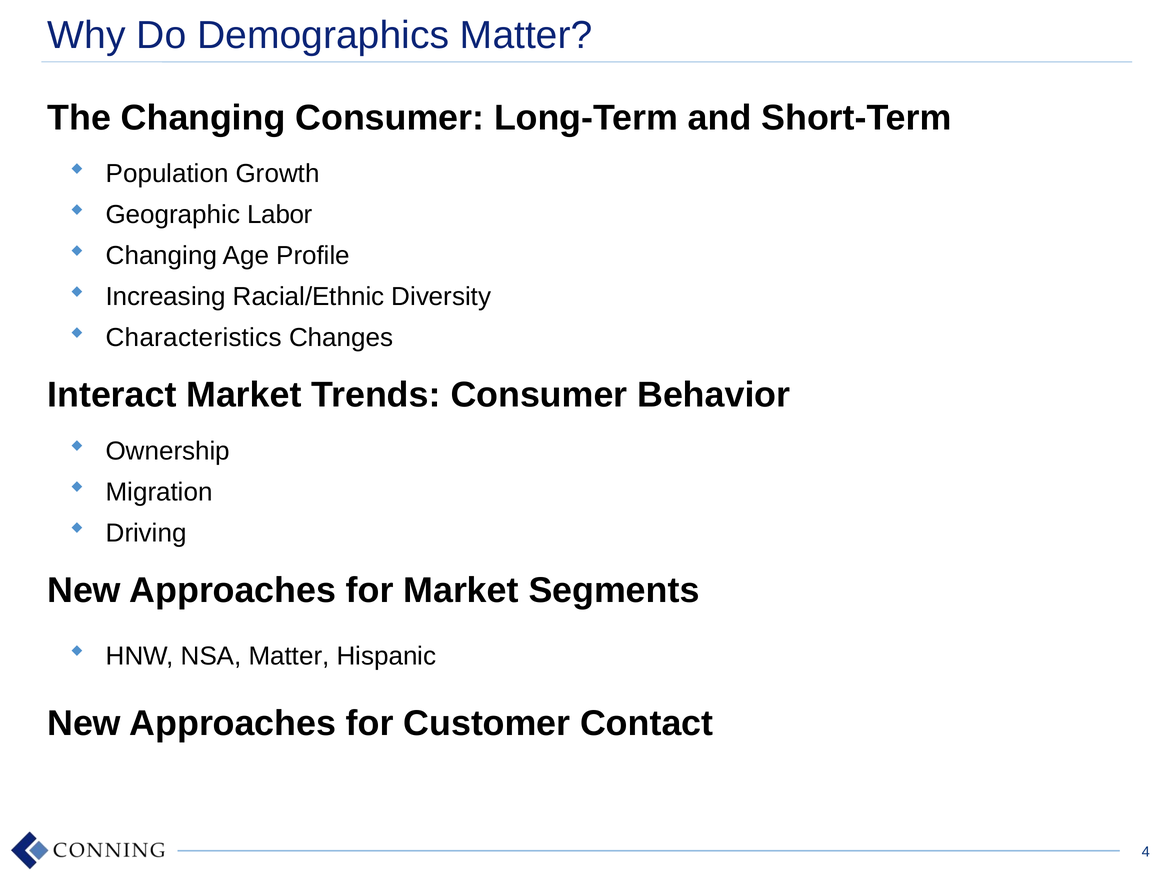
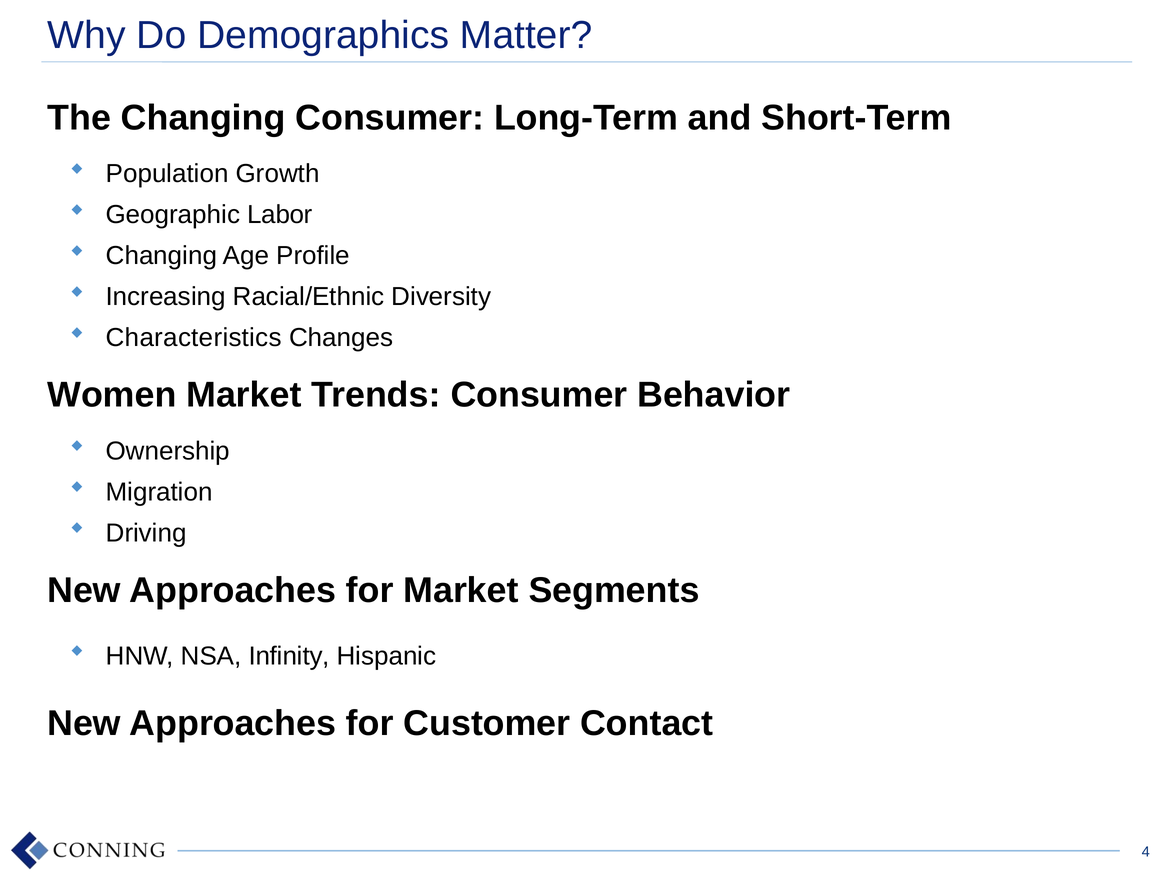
Interact: Interact -> Women
NSA Matter: Matter -> Infinity
